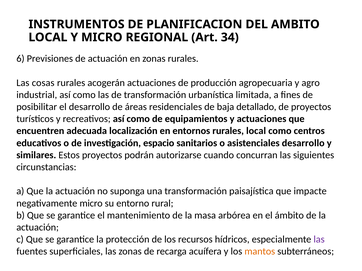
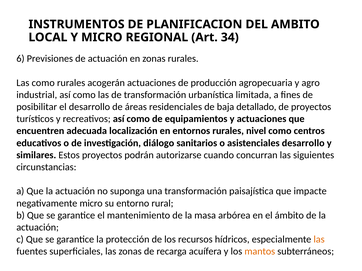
Las cosas: cosas -> como
rurales local: local -> nivel
espacio: espacio -> diálogo
las at (319, 240) colour: purple -> orange
